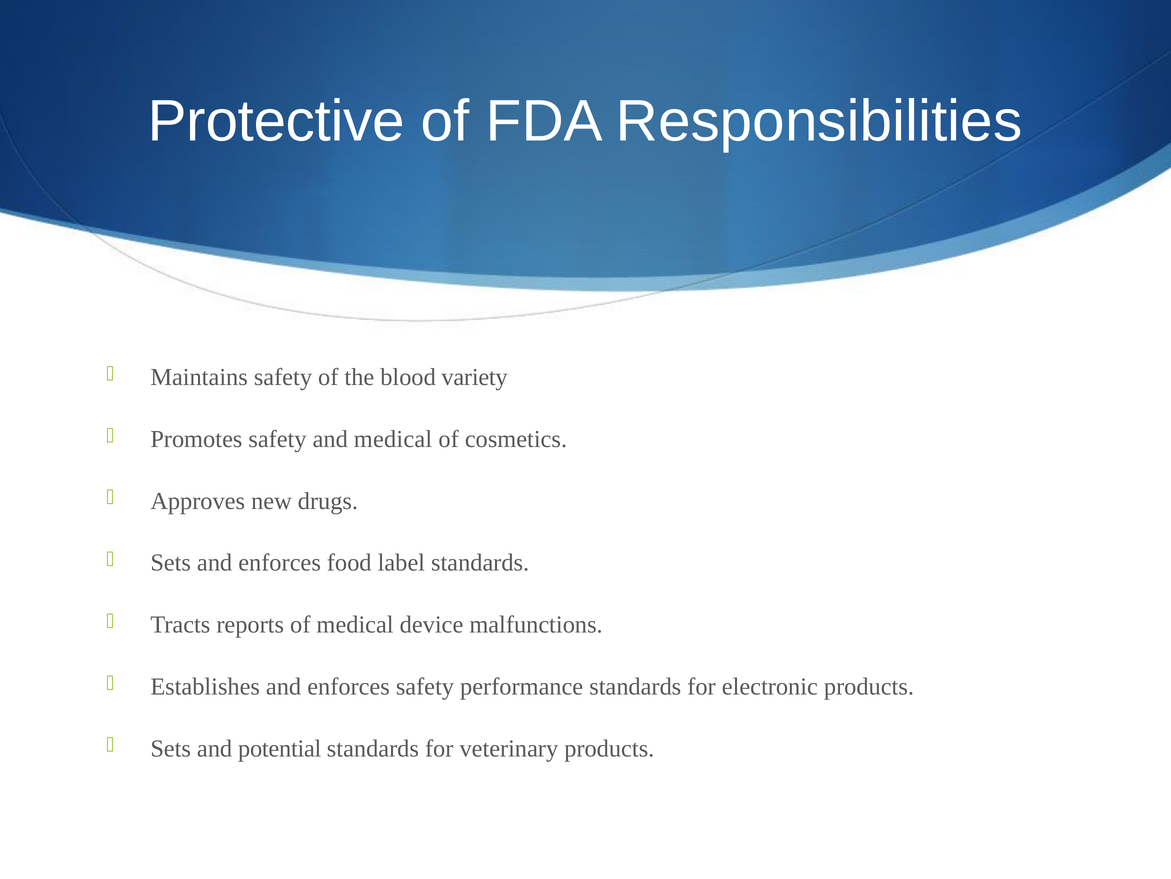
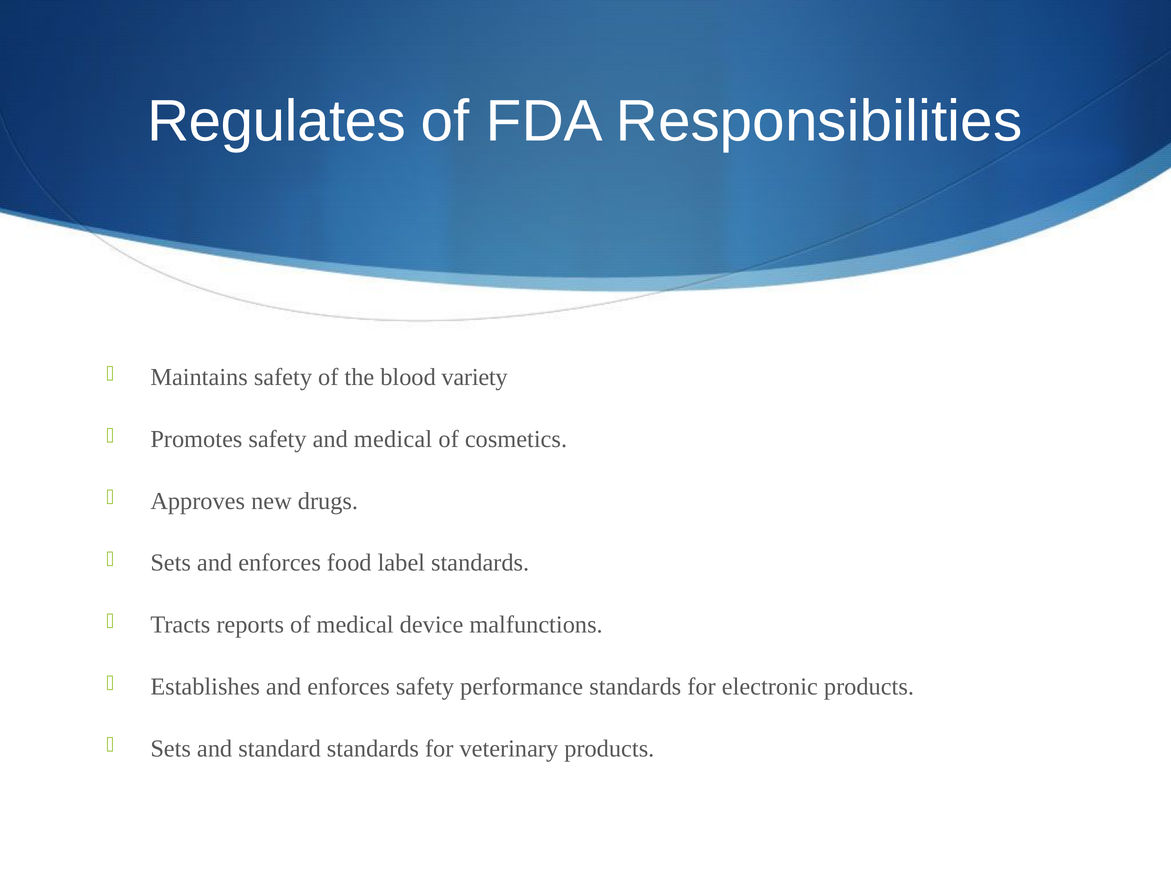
Protective: Protective -> Regulates
potential: potential -> standard
